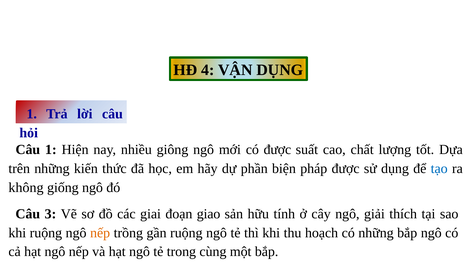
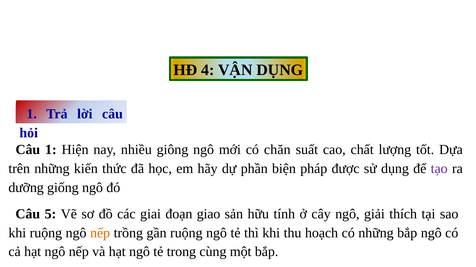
có được: được -> chăn
tạo colour: blue -> purple
không: không -> dưỡng
3: 3 -> 5
